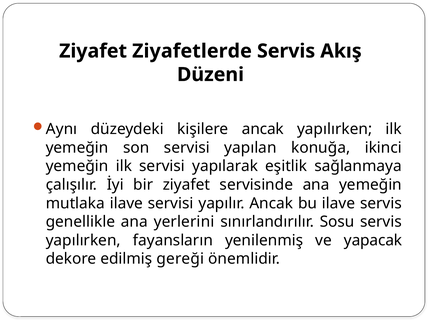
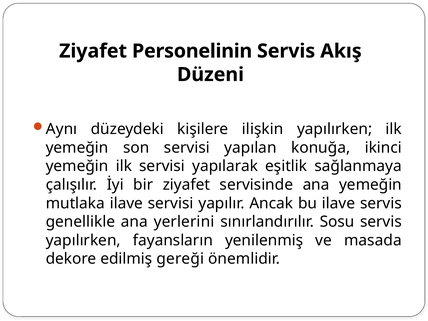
Ziyafetlerde: Ziyafetlerde -> Personelinin
kişilere ancak: ancak -> ilişkin
yapacak: yapacak -> masada
